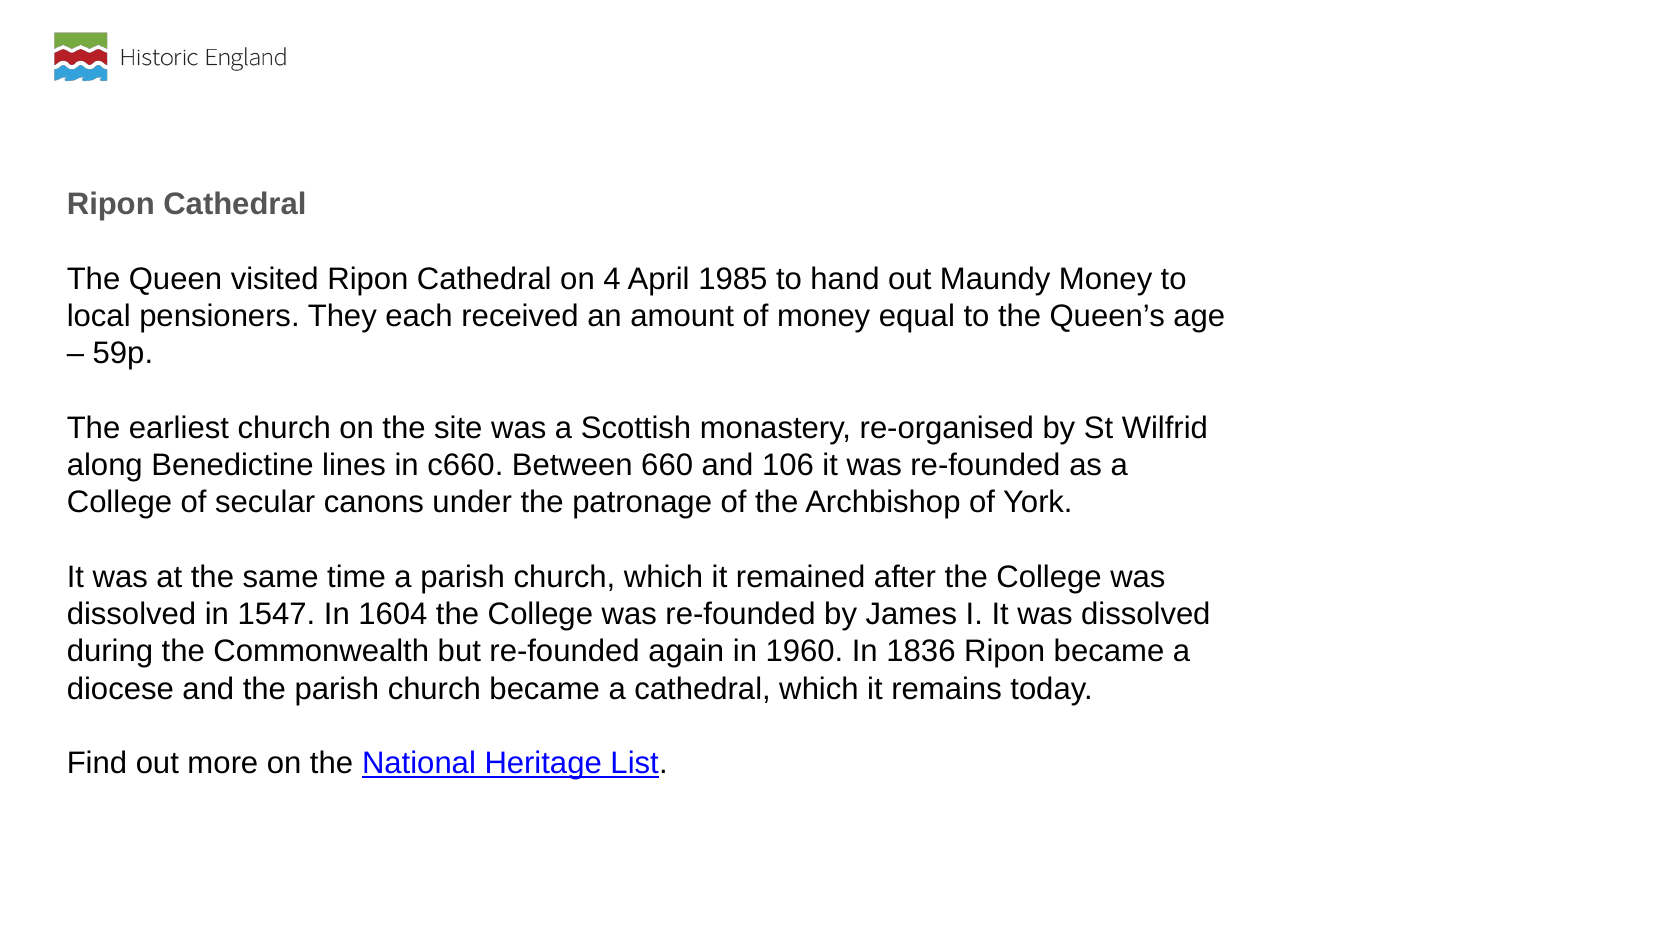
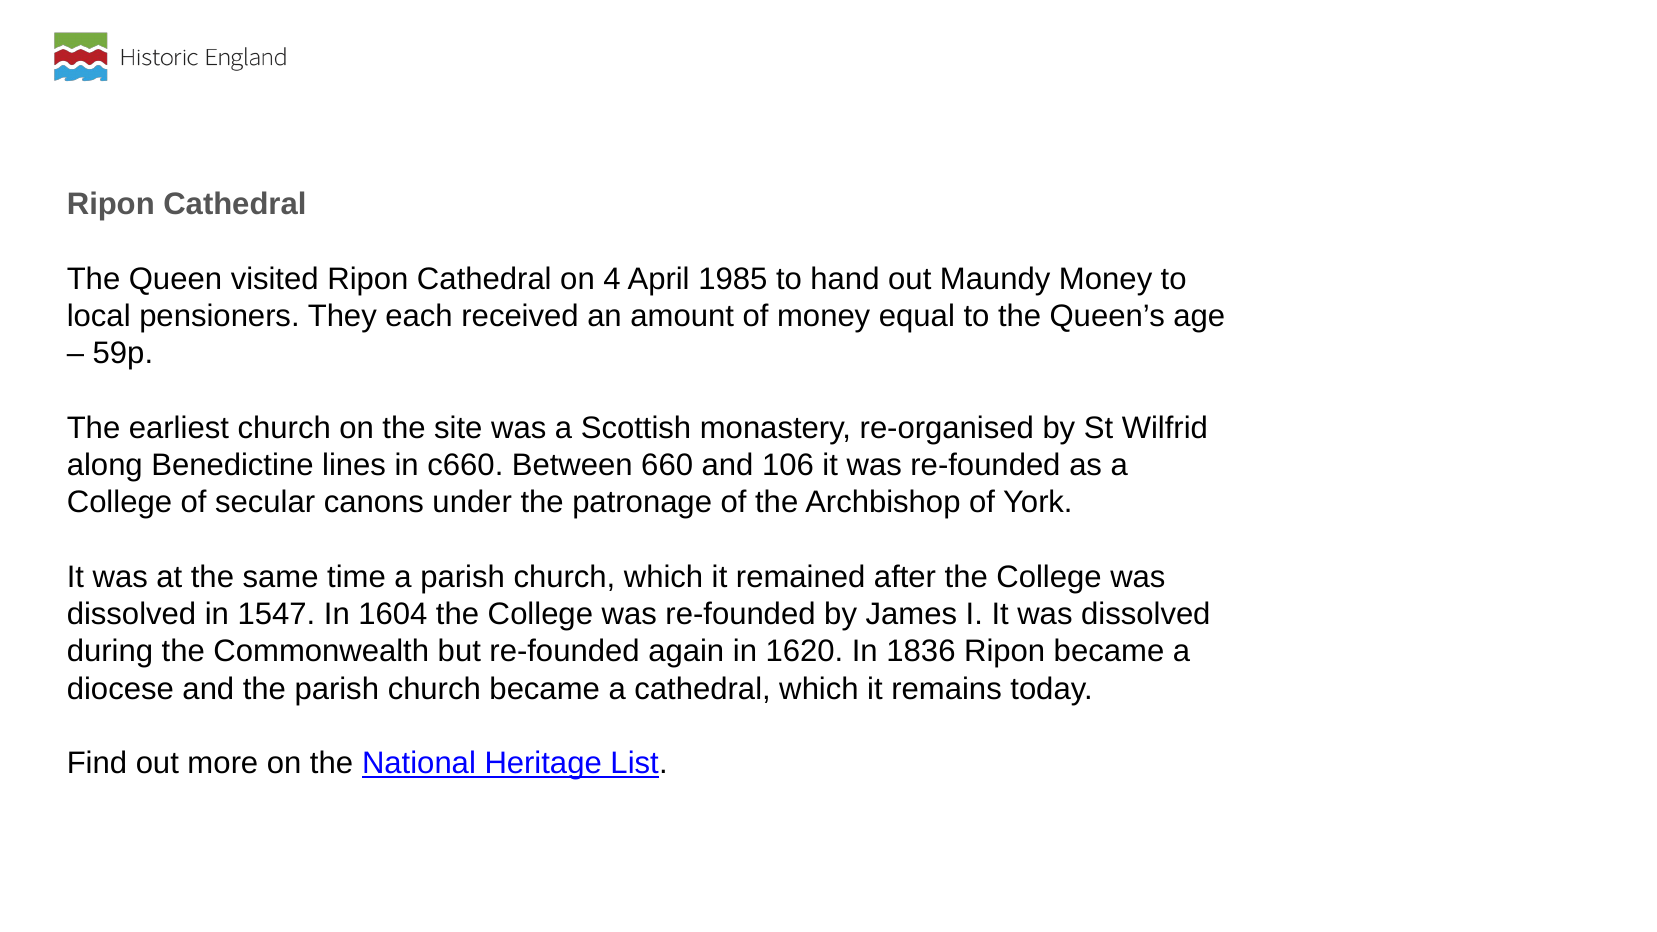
1960: 1960 -> 1620
